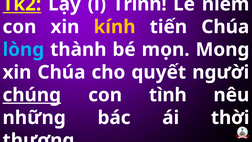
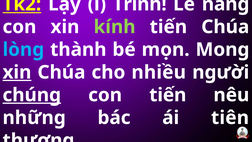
niềm: niềm -> nắng
kính colour: yellow -> light green
xin at (17, 72) underline: none -> present
quyết: quyết -> nhiều
con tình: tình -> tiến
thời: thời -> tiên
